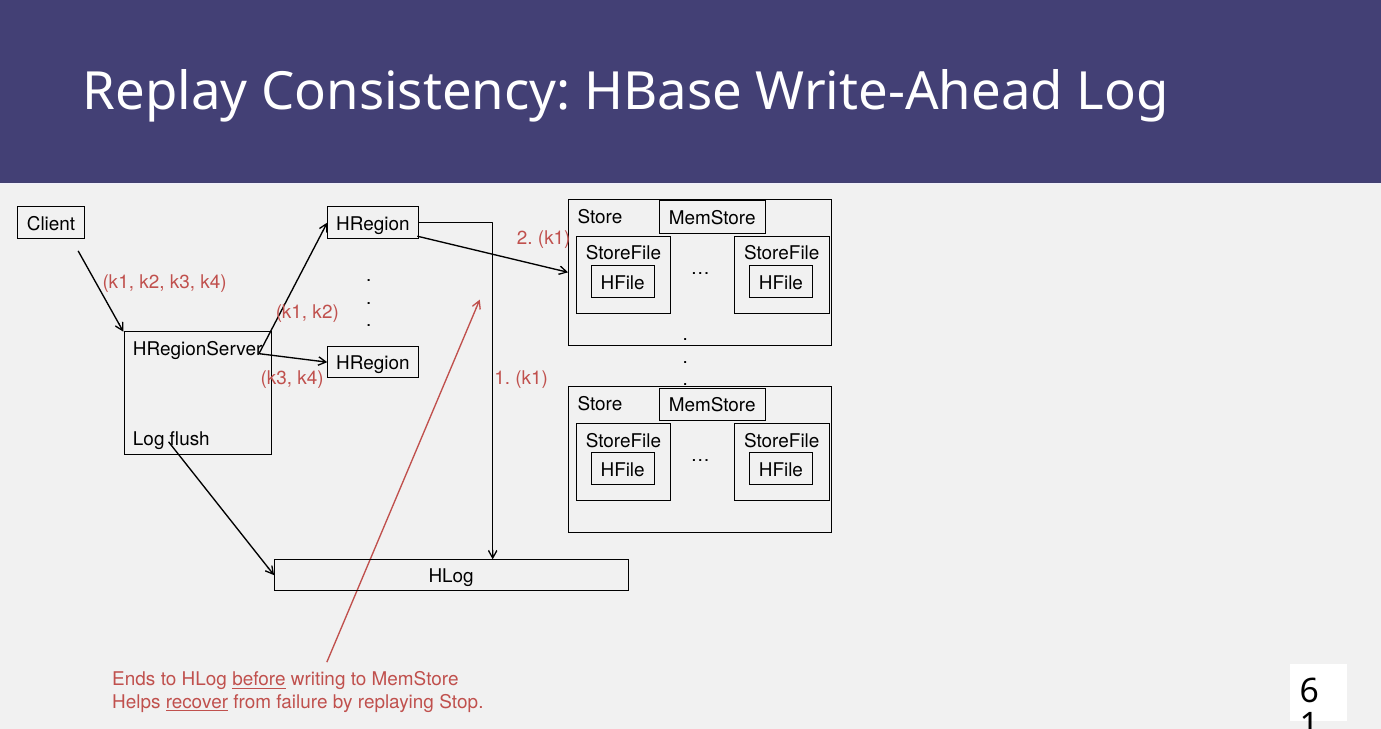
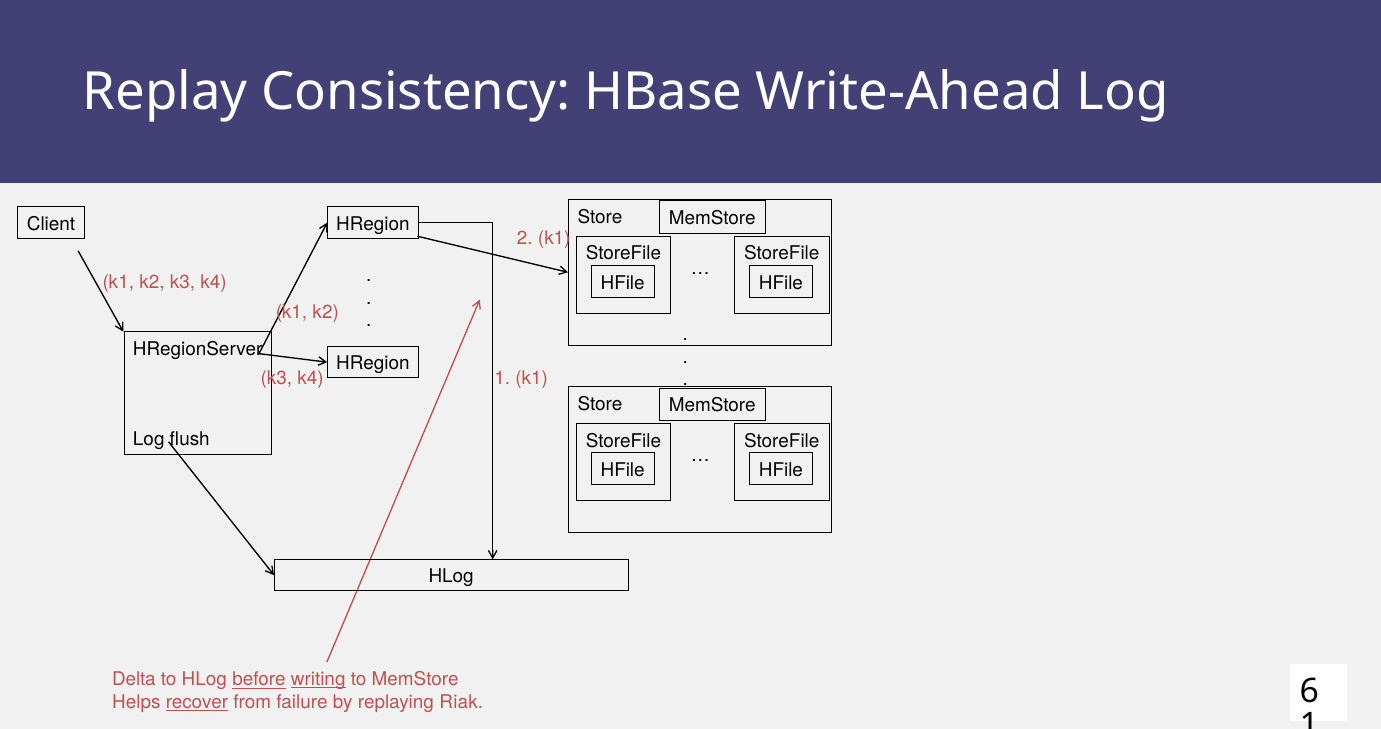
Ends: Ends -> Delta
writing underline: none -> present
Stop: Stop -> Riak
